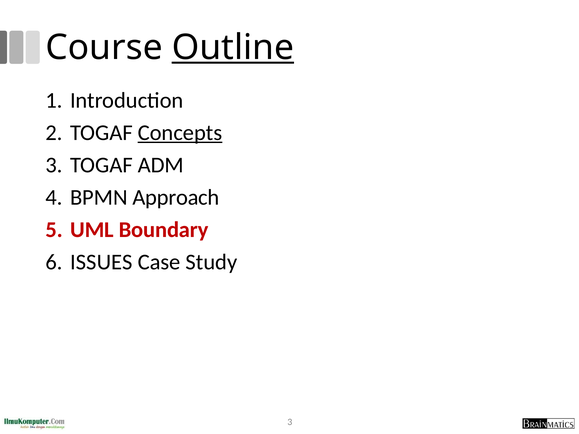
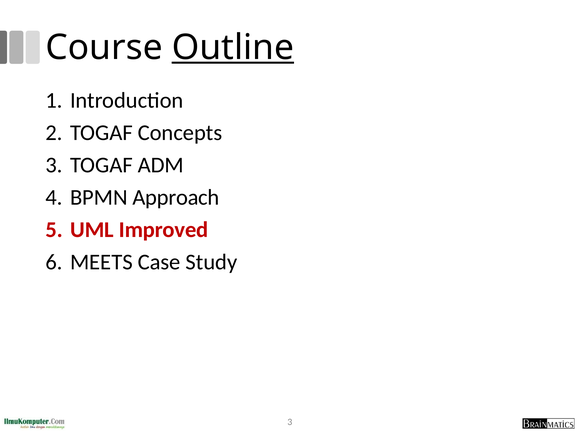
Concepts underline: present -> none
Boundary: Boundary -> Improved
ISSUES: ISSUES -> MEETS
